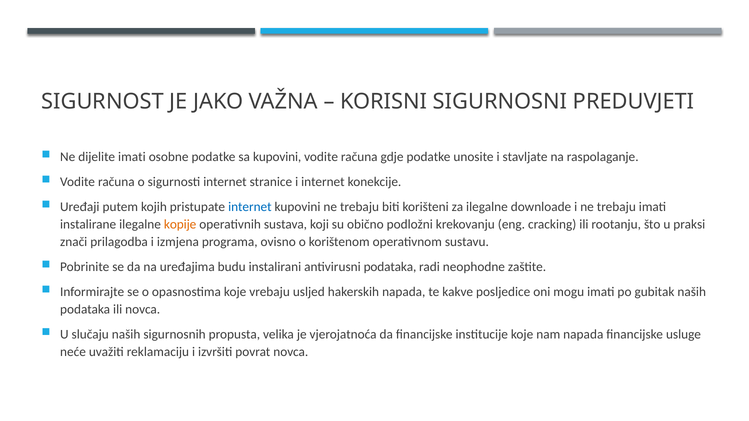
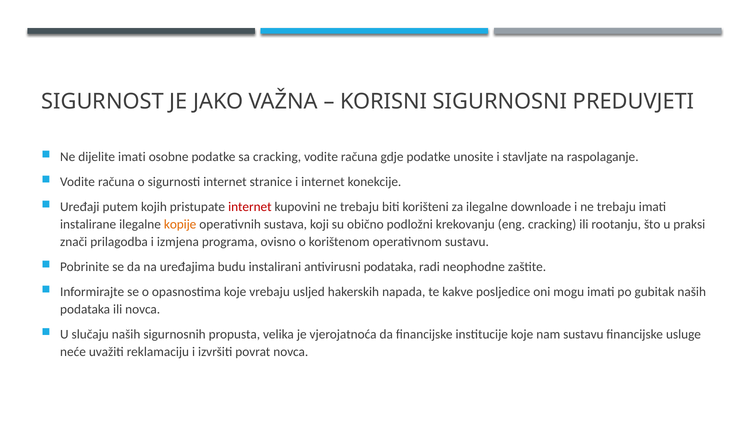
sa kupovini: kupovini -> cracking
internet at (250, 207) colour: blue -> red
nam napada: napada -> sustavu
